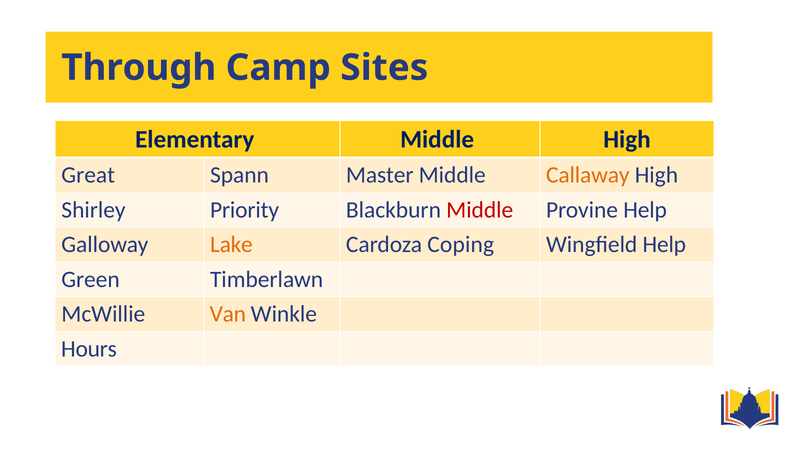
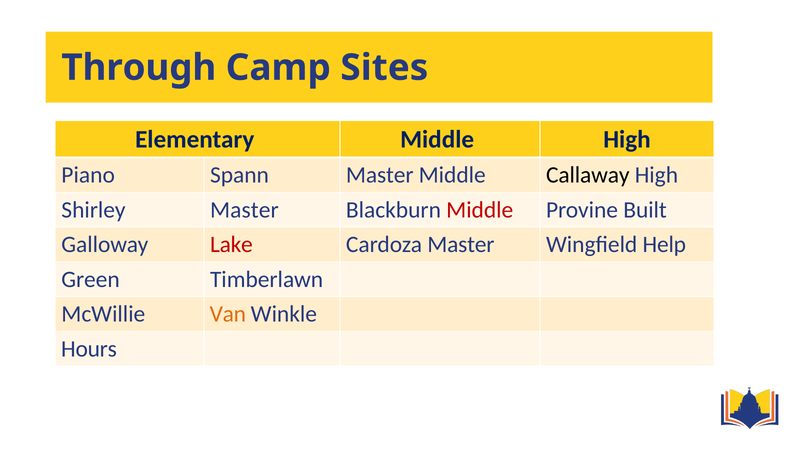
Great: Great -> Piano
Callaway colour: orange -> black
Shirley Priority: Priority -> Master
Provine Help: Help -> Built
Lake colour: orange -> red
Cardoza Coping: Coping -> Master
